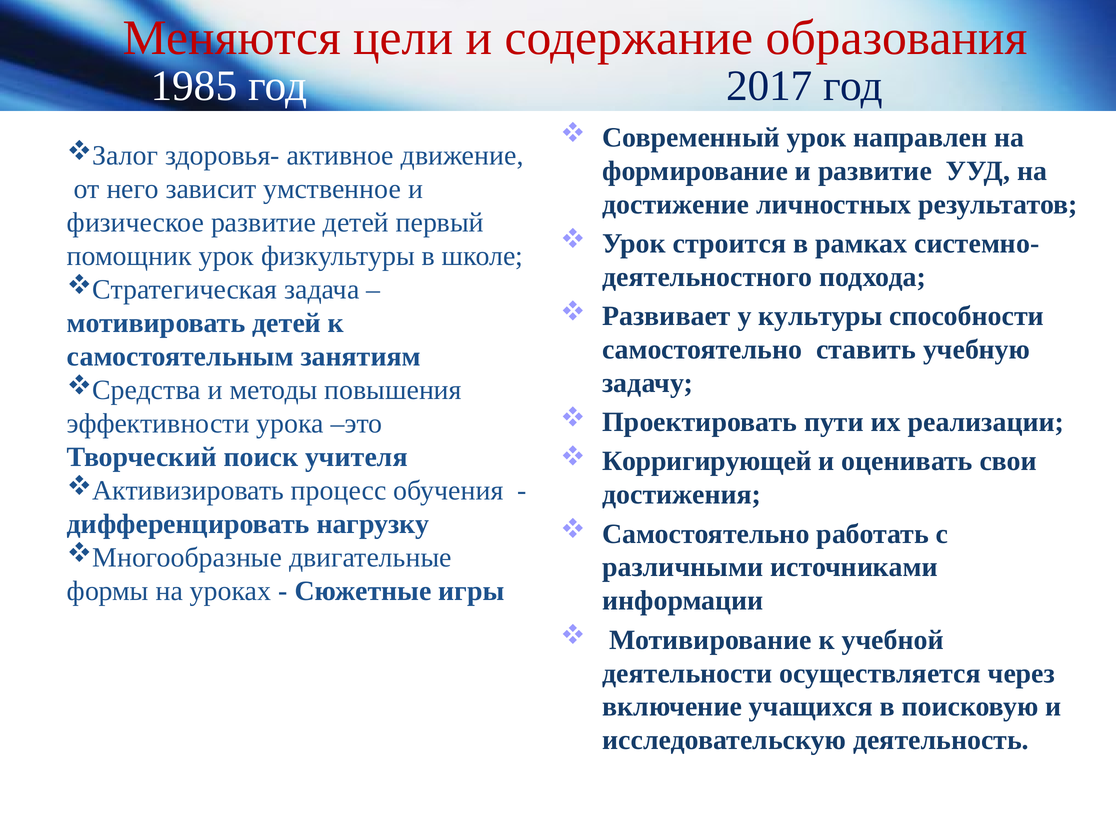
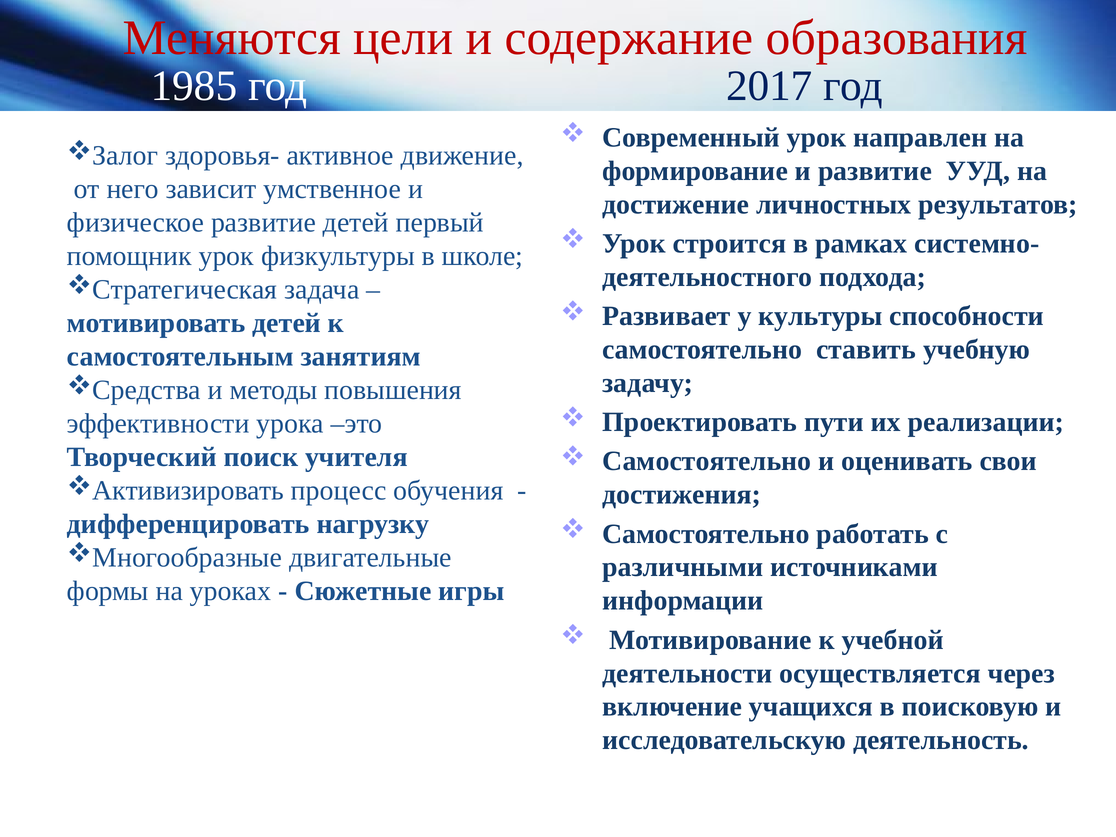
Корригирующей at (707, 461): Корригирующей -> Самостоятельно
